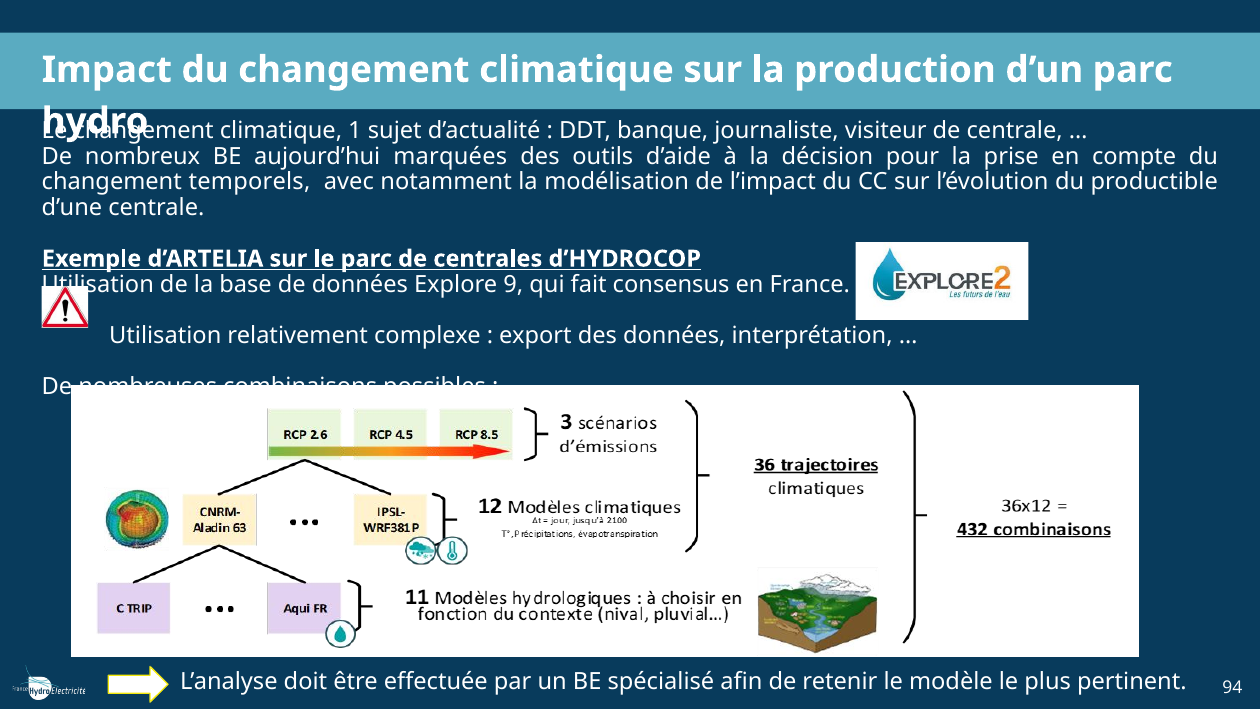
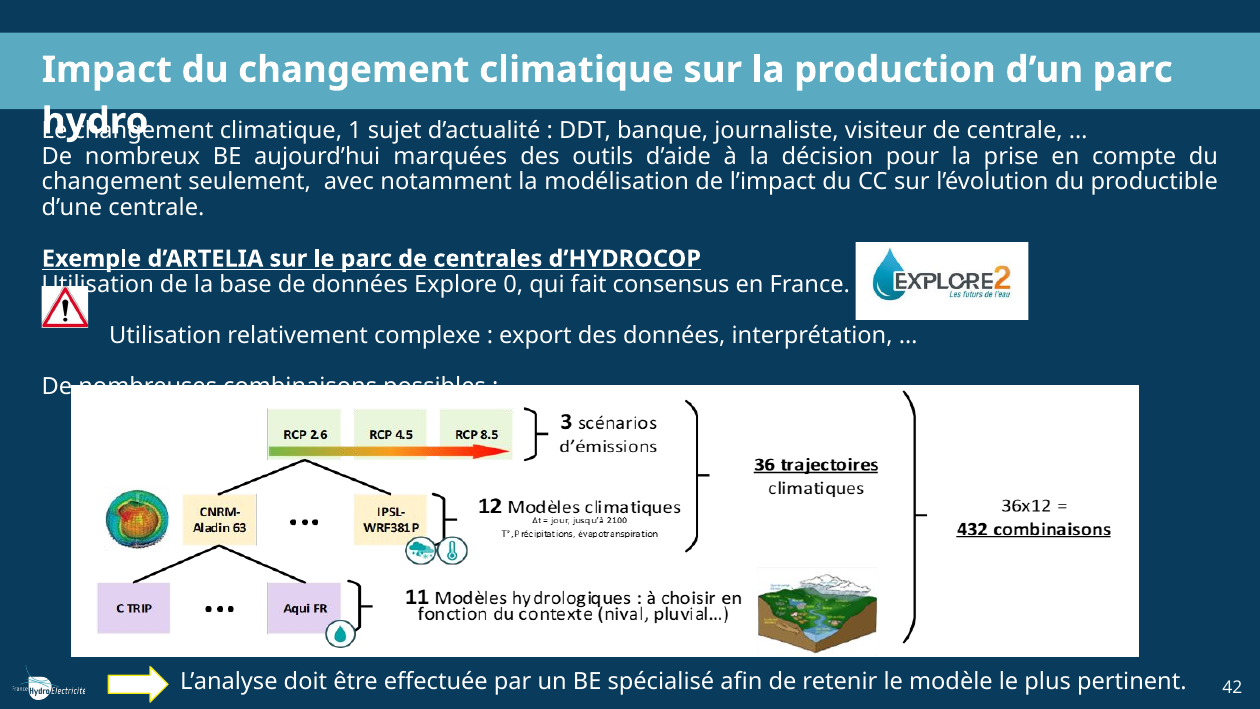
temporels: temporels -> seulement
9: 9 -> 0
94: 94 -> 42
